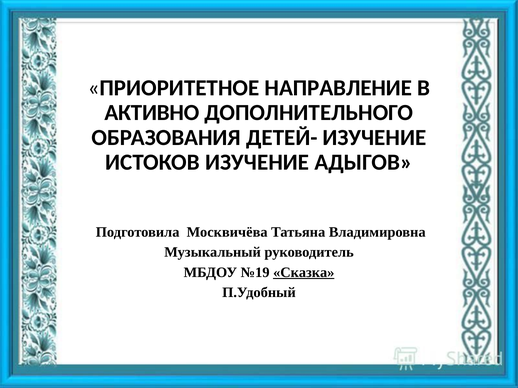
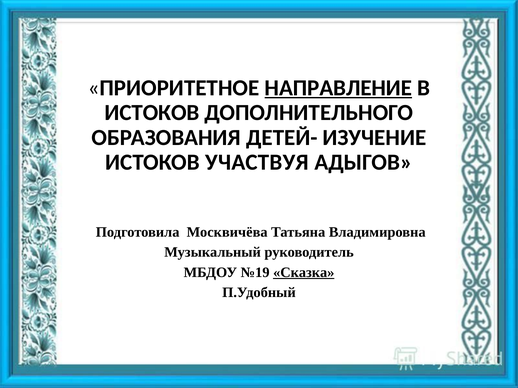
НАПРАВЛЕНИЕ underline: none -> present
АКТИВНО at (152, 113): АКТИВНО -> ИСТОКОВ
ИСТОКОВ ИЗУЧЕНИЕ: ИЗУЧЕНИЕ -> УЧАСТВУЯ
